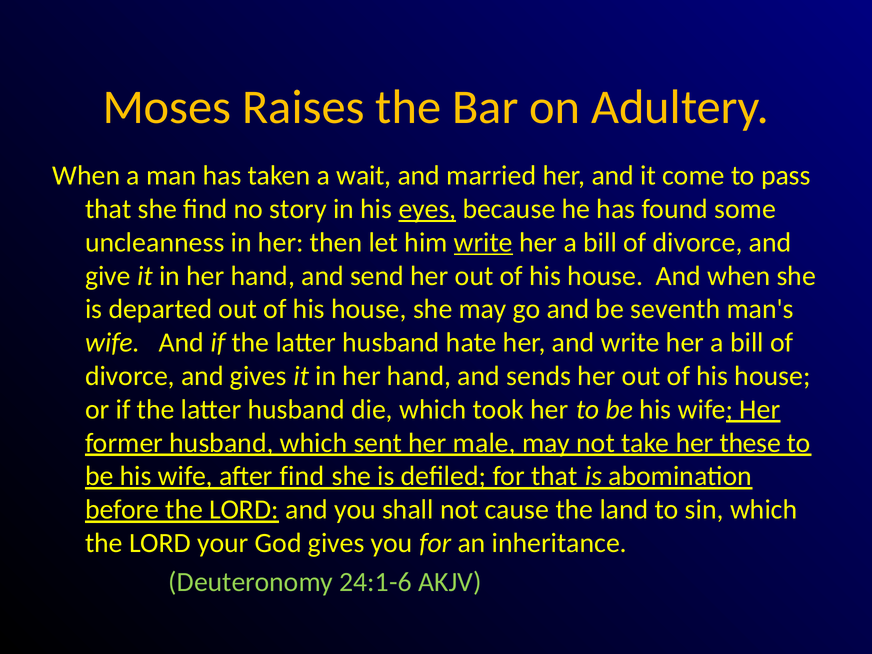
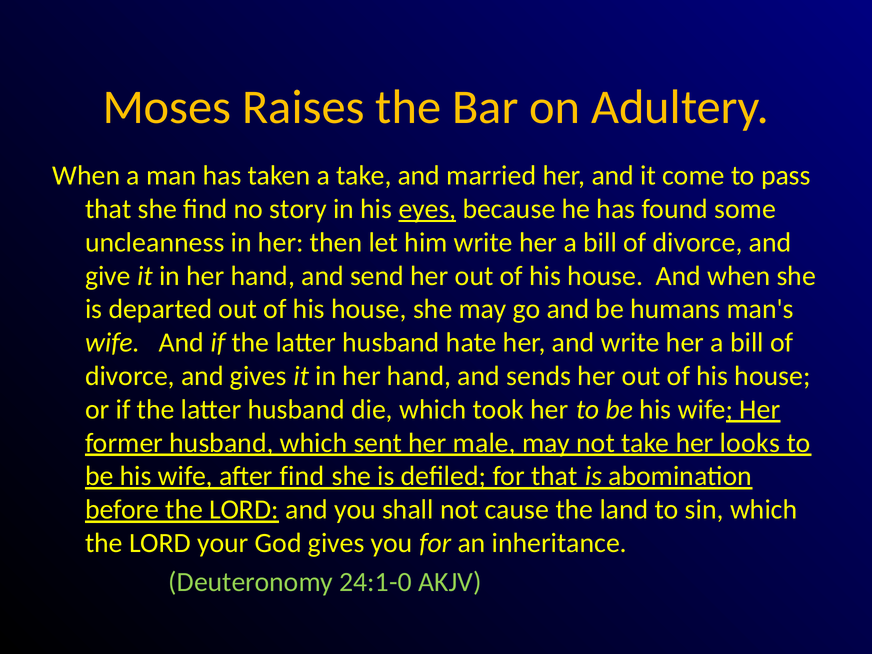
a wait: wait -> take
write at (483, 242) underline: present -> none
seventh: seventh -> humans
these: these -> looks
24:1-6: 24:1-6 -> 24:1-0
